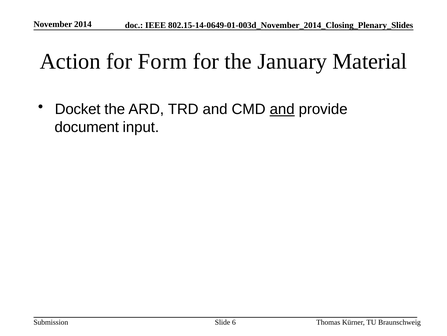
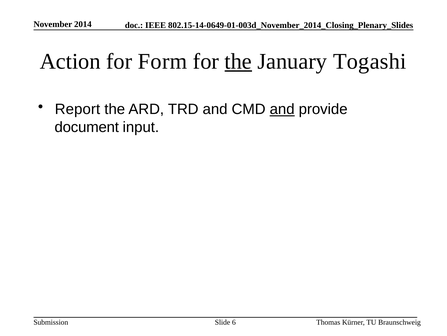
the at (238, 61) underline: none -> present
Material: Material -> Togashi
Docket: Docket -> Report
